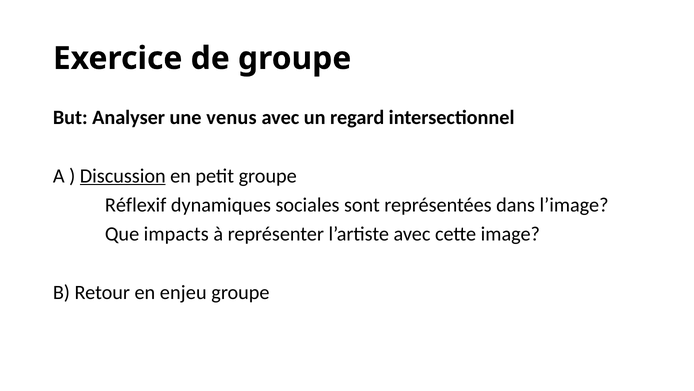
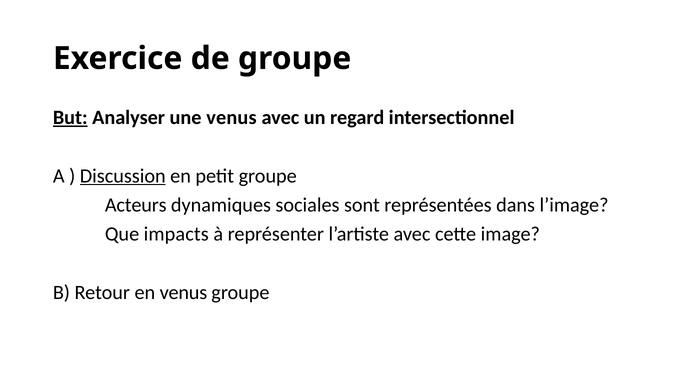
But underline: none -> present
Réflexif: Réflexif -> Acteurs
en enjeu: enjeu -> venus
